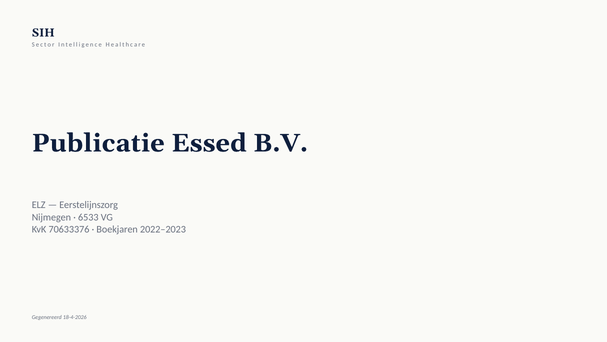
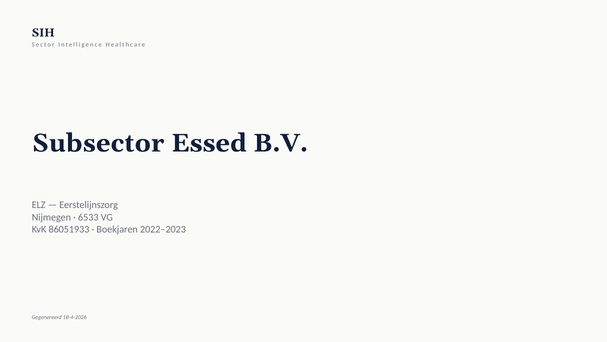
Publicatie: Publicatie -> Subsector
70633376: 70633376 -> 86051933
